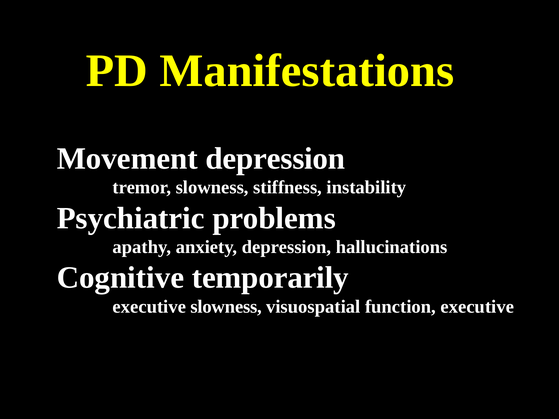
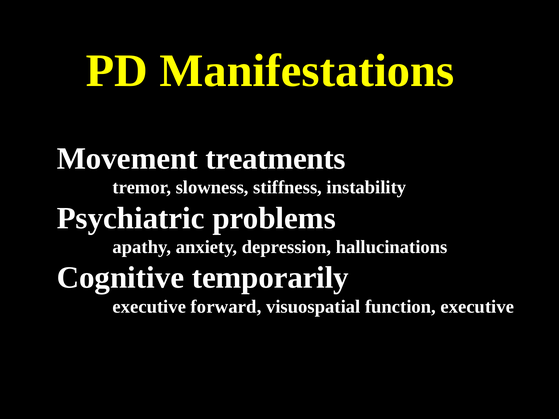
Movement depression: depression -> treatments
executive slowness: slowness -> forward
